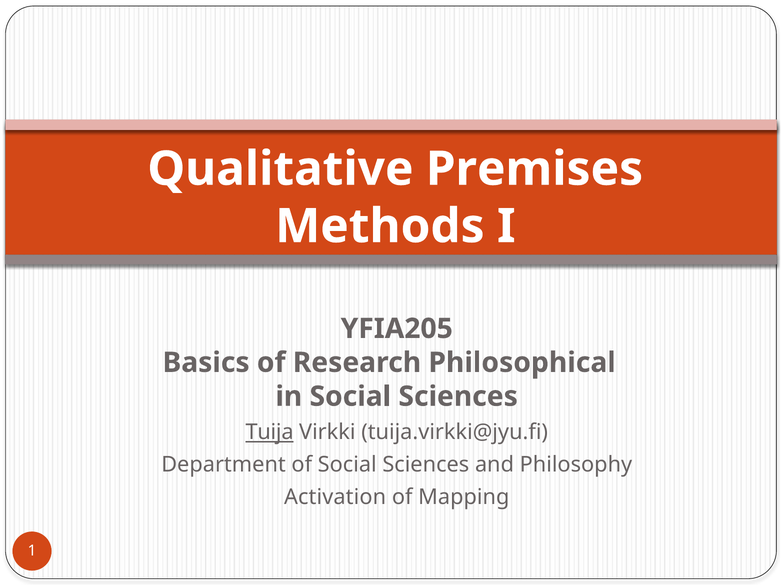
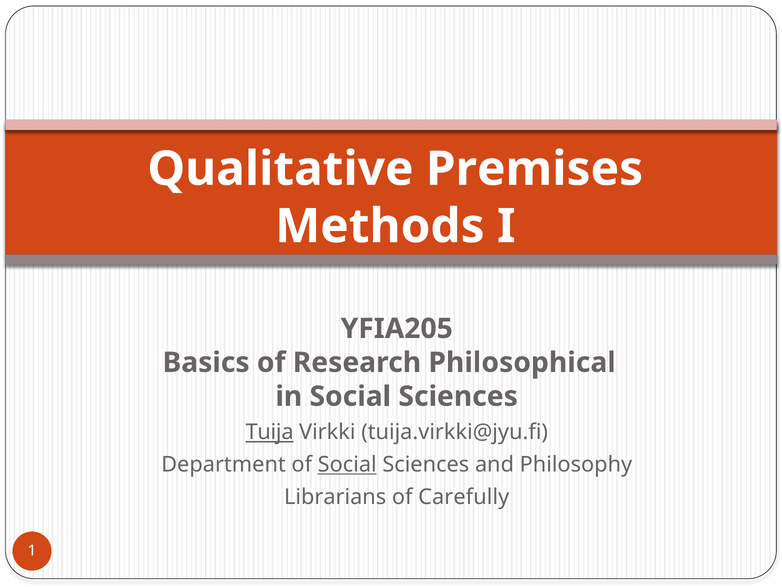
Social at (347, 464) underline: none -> present
Activation: Activation -> Librarians
Mapping: Mapping -> Carefully
